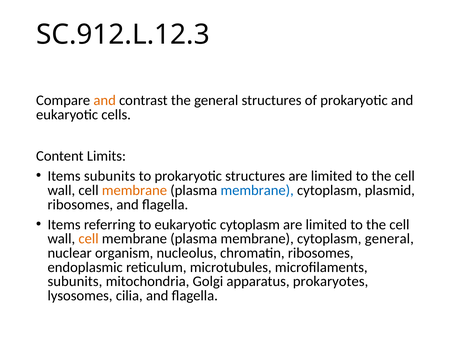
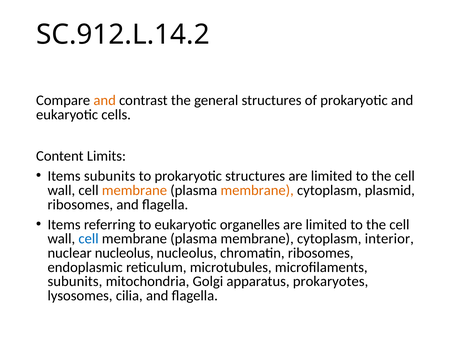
SC.912.L.12.3: SC.912.L.12.3 -> SC.912.L.14.2
membrane at (257, 190) colour: blue -> orange
eukaryotic cytoplasm: cytoplasm -> organelles
cell at (89, 238) colour: orange -> blue
cytoplasm general: general -> interior
nuclear organism: organism -> nucleolus
